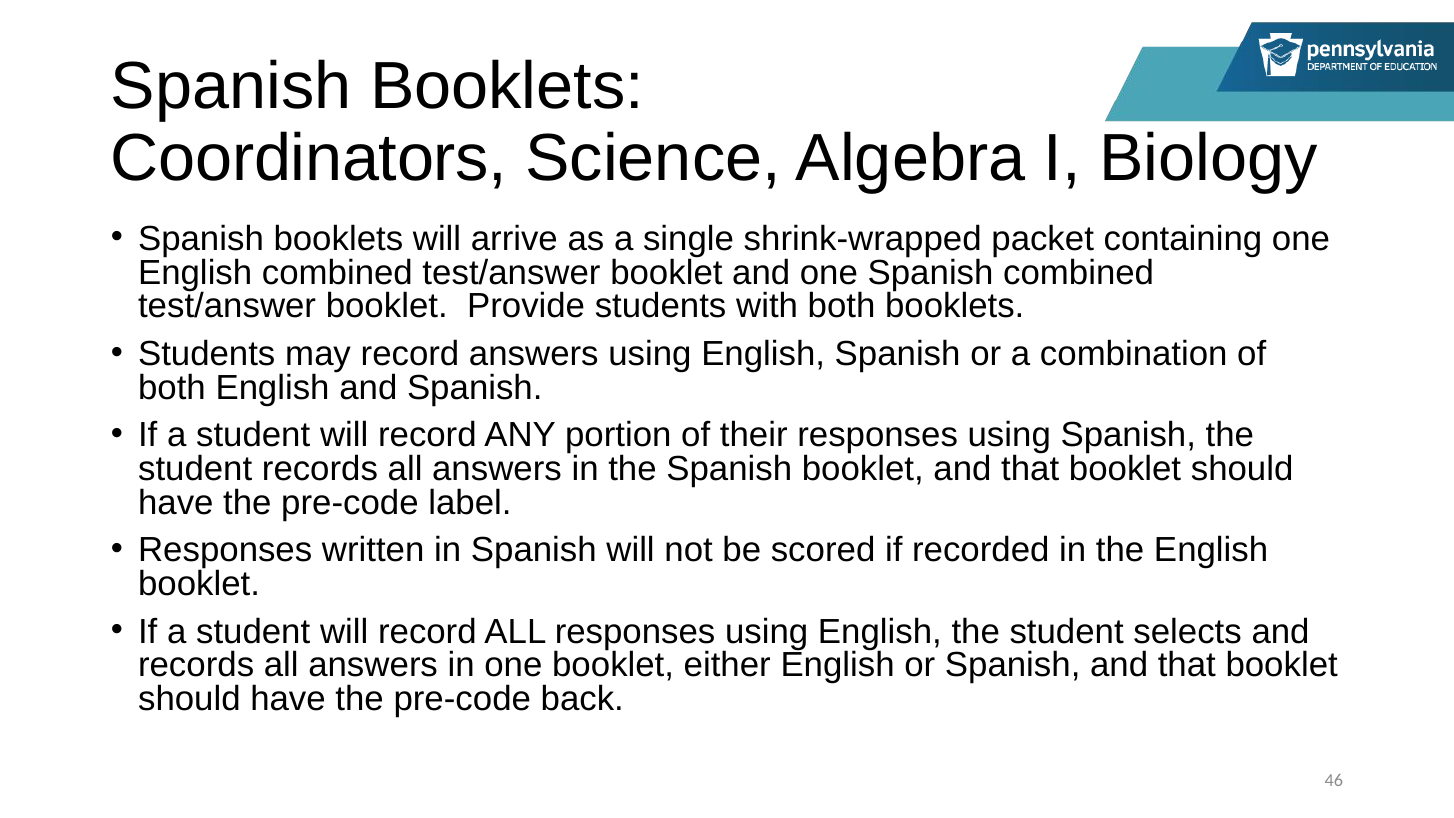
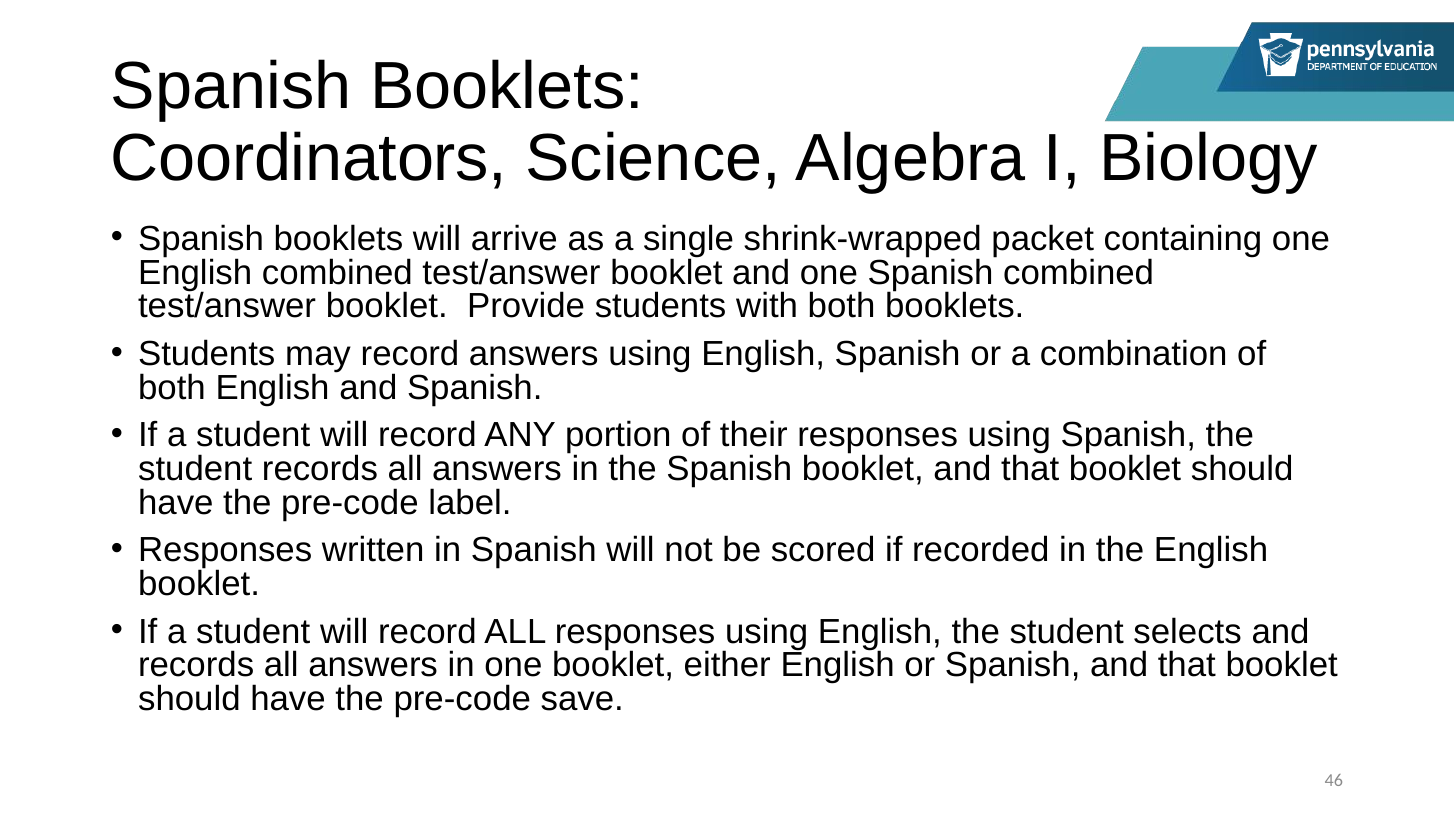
back: back -> save
